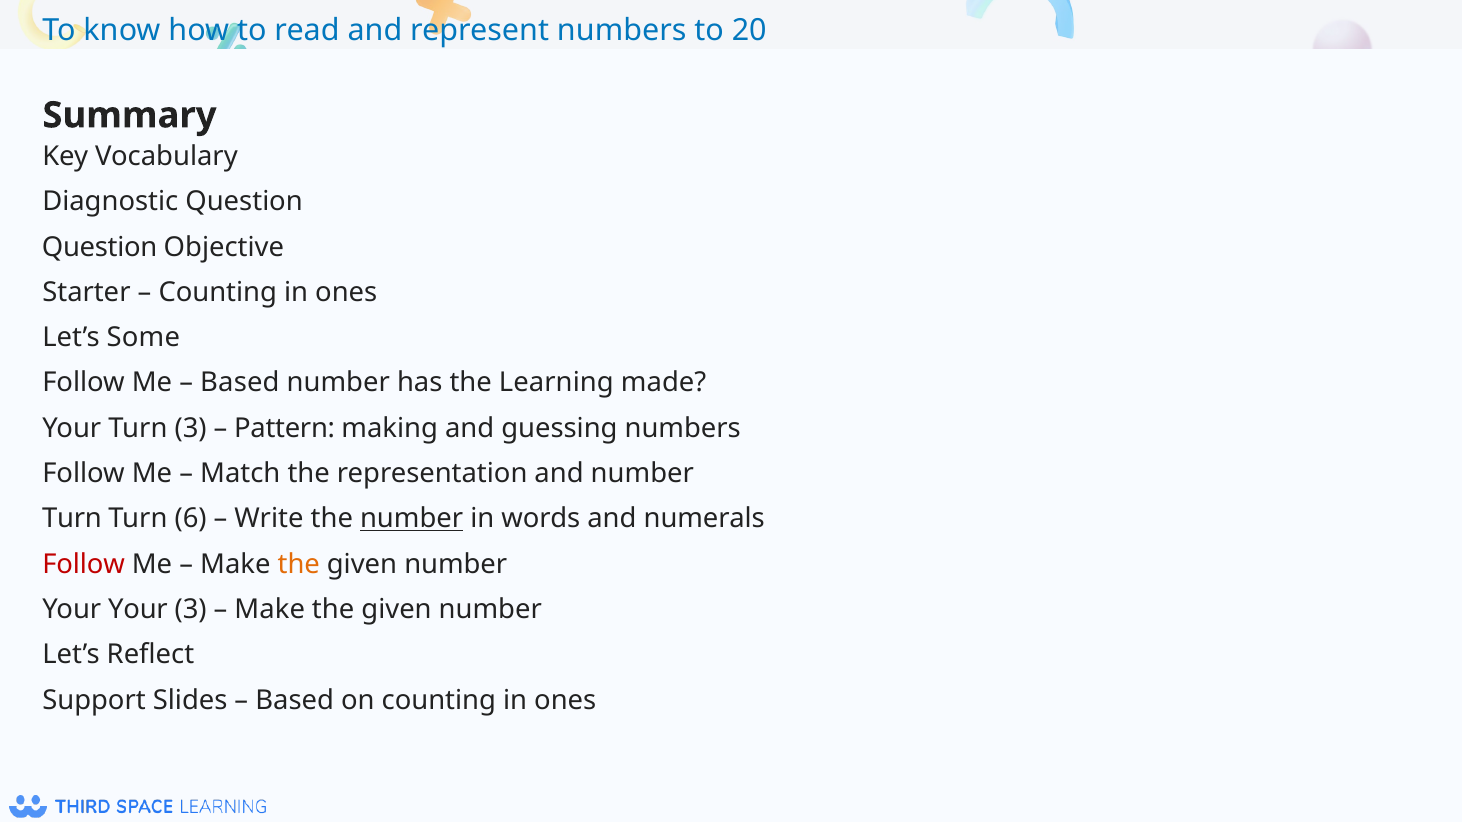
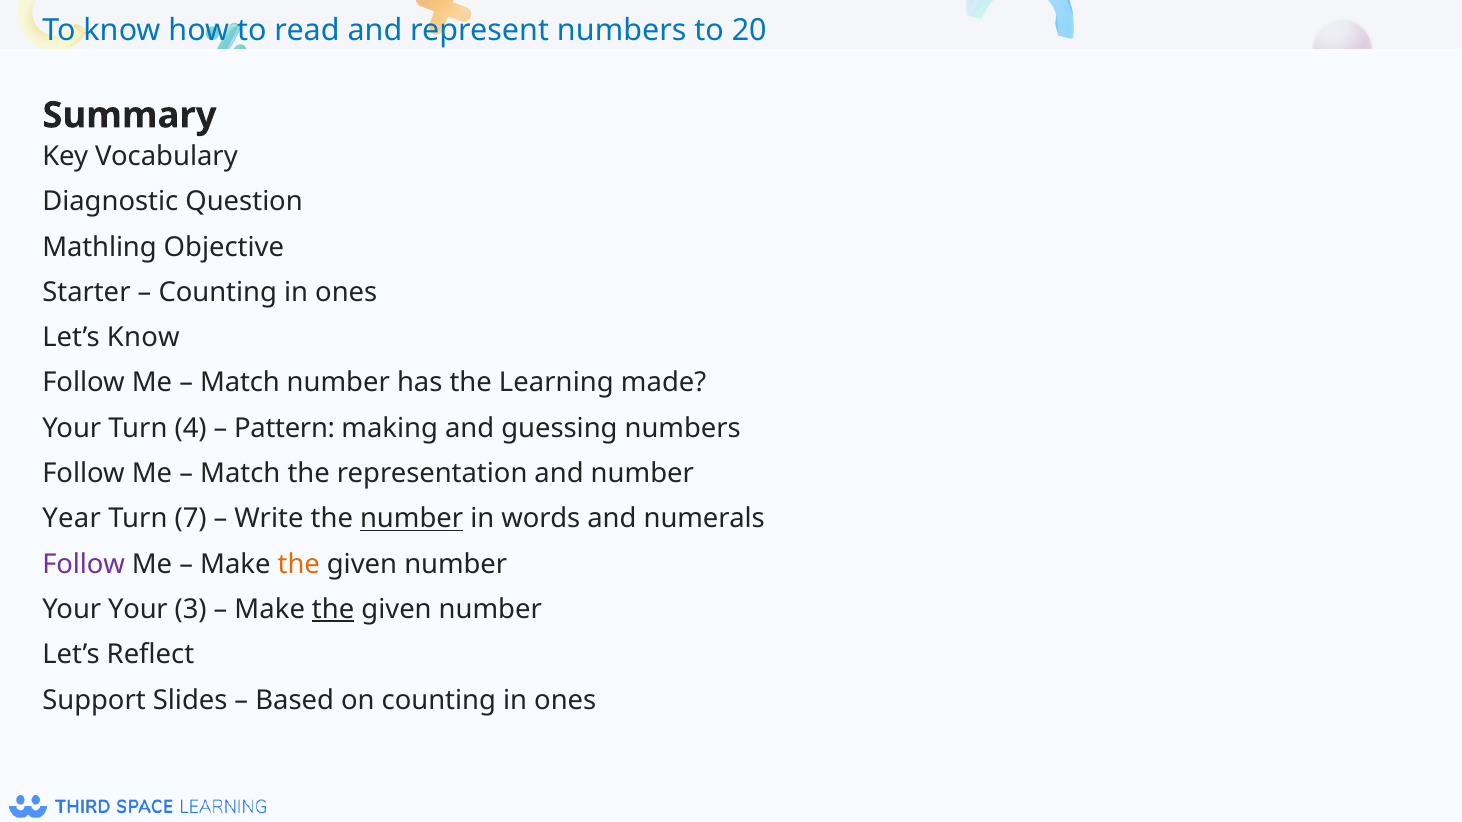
Question at (100, 247): Question -> Mathling
Let’s Some: Some -> Know
Based at (240, 383): Based -> Match
Turn 3: 3 -> 4
Turn at (72, 519): Turn -> Year
6: 6 -> 7
Follow at (84, 564) colour: red -> purple
the at (333, 610) underline: none -> present
